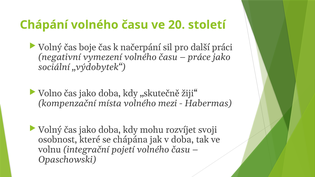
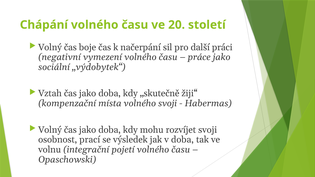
Volno: Volno -> Vztah
volného mezi: mezi -> svoji
které: které -> prací
chápána: chápána -> výsledek
